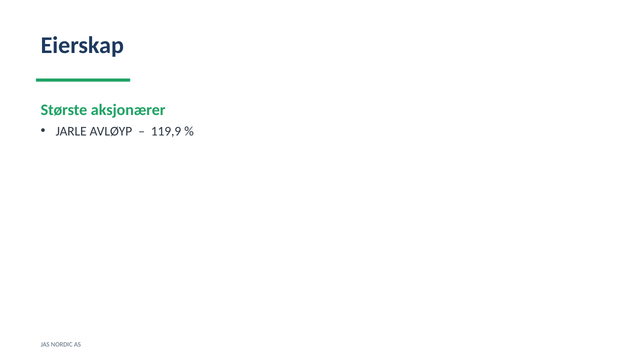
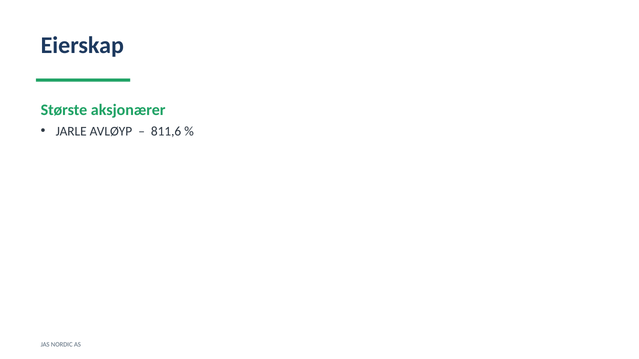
119,9: 119,9 -> 811,6
